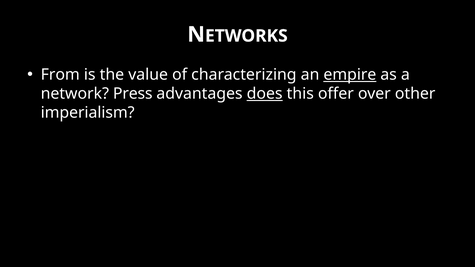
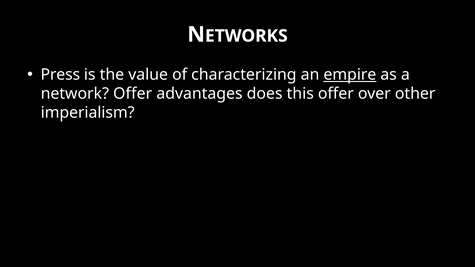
From: From -> Press
network Press: Press -> Offer
does underline: present -> none
